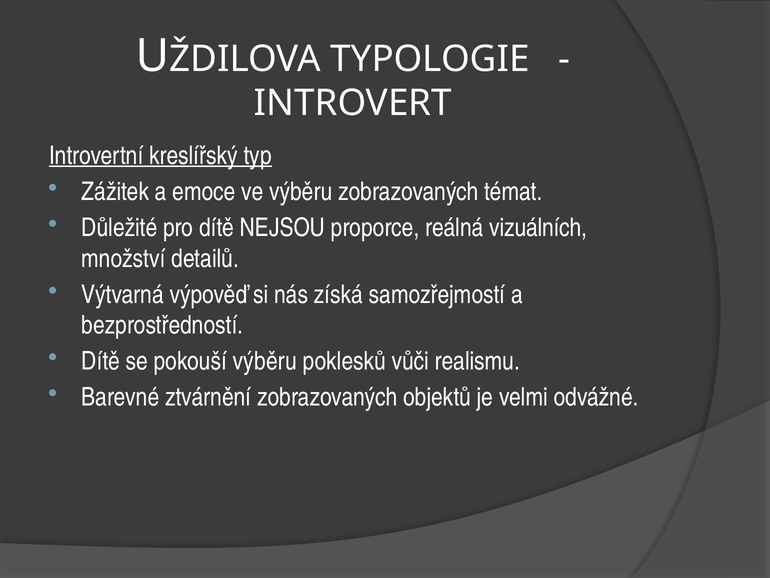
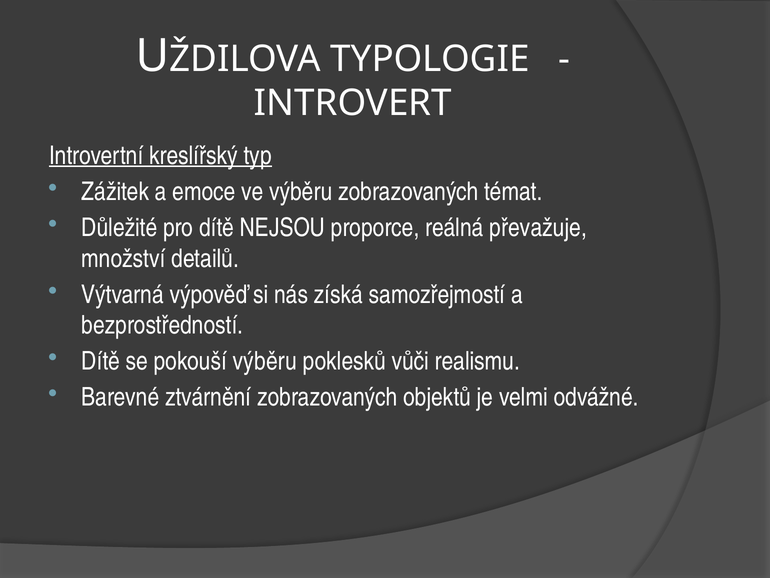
vizuálních: vizuálních -> převažuje
